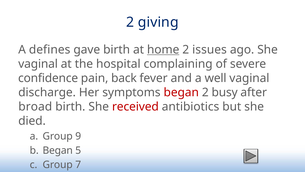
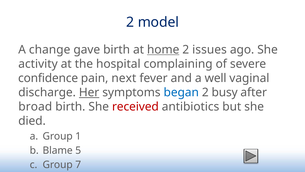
giving: giving -> model
defines: defines -> change
vaginal at (38, 64): vaginal -> activity
back: back -> next
Her underline: none -> present
began at (181, 92) colour: red -> blue
9: 9 -> 1
Began at (58, 150): Began -> Blame
